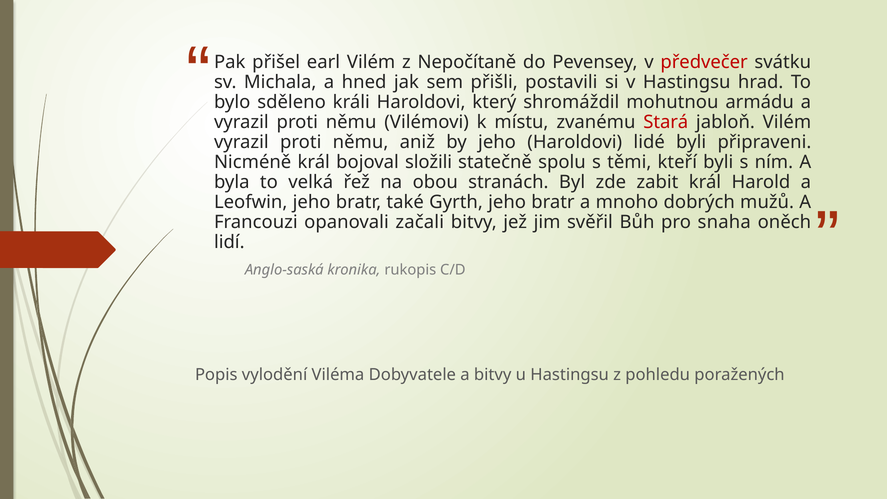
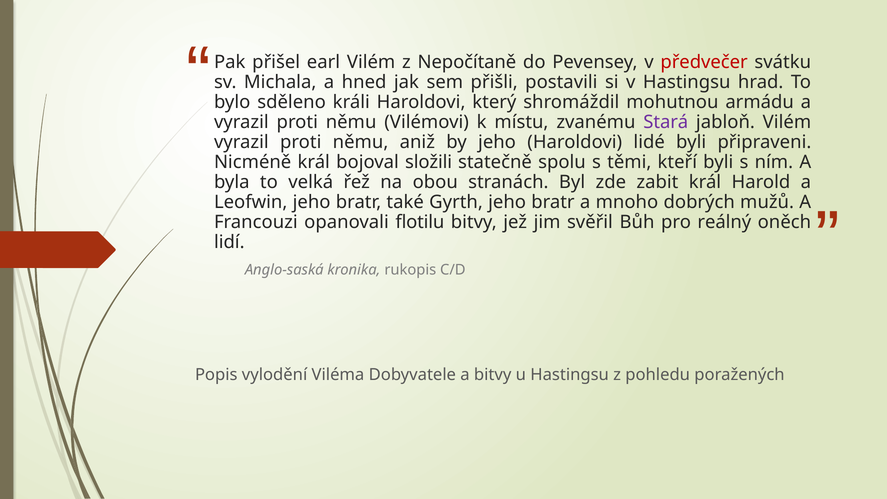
Stará colour: red -> purple
začali: začali -> flotilu
snaha: snaha -> reálný
